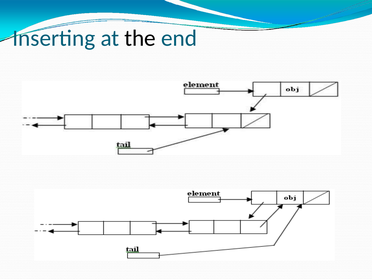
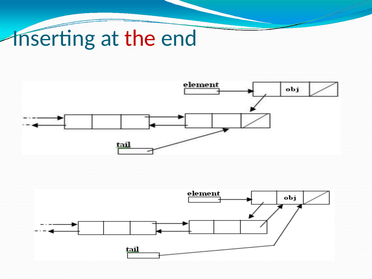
the colour: black -> red
